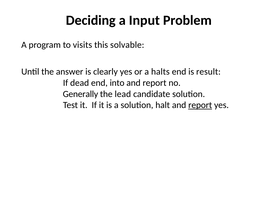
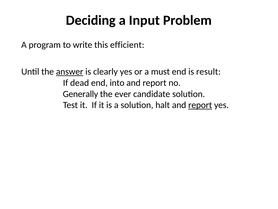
visits: visits -> write
solvable: solvable -> efficient
answer underline: none -> present
halts: halts -> must
lead: lead -> ever
